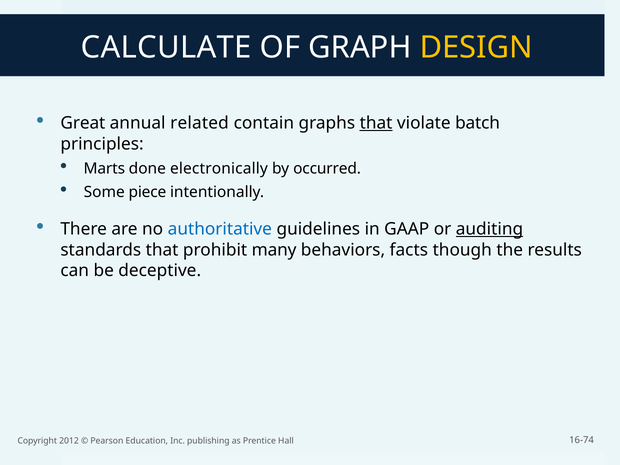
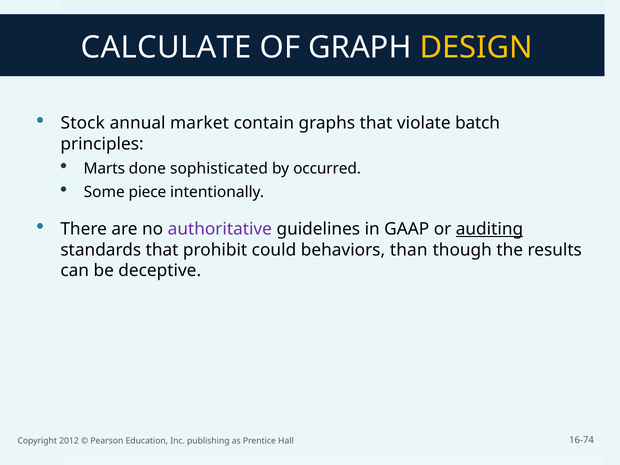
Great: Great -> Stock
related: related -> market
that at (376, 123) underline: present -> none
electronically: electronically -> sophisticated
authoritative colour: blue -> purple
many: many -> could
facts: facts -> than
